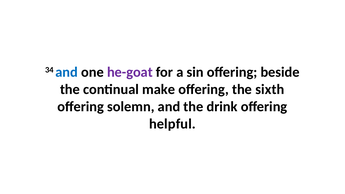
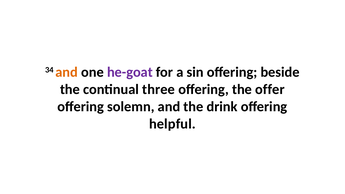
and at (67, 72) colour: blue -> orange
make: make -> three
sixth: sixth -> offer
